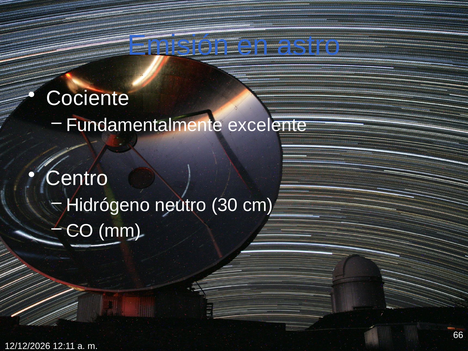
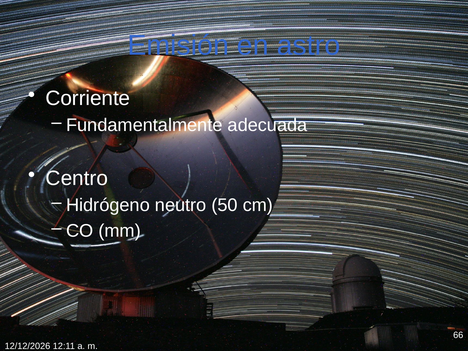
Cociente: Cociente -> Corriente
excelente: excelente -> adecuada
30: 30 -> 50
